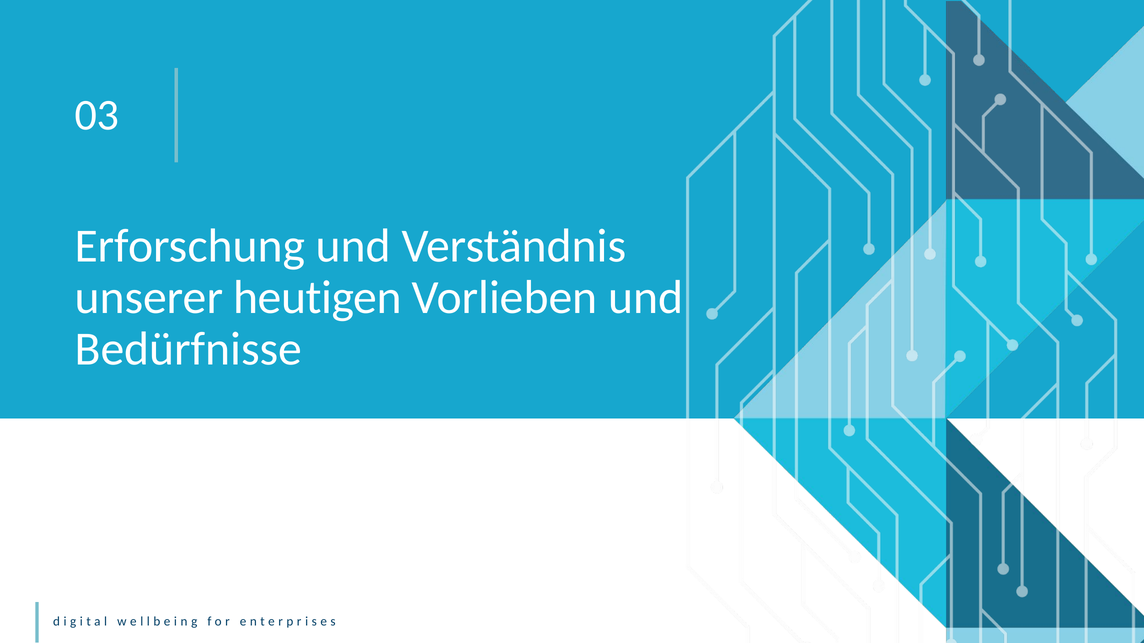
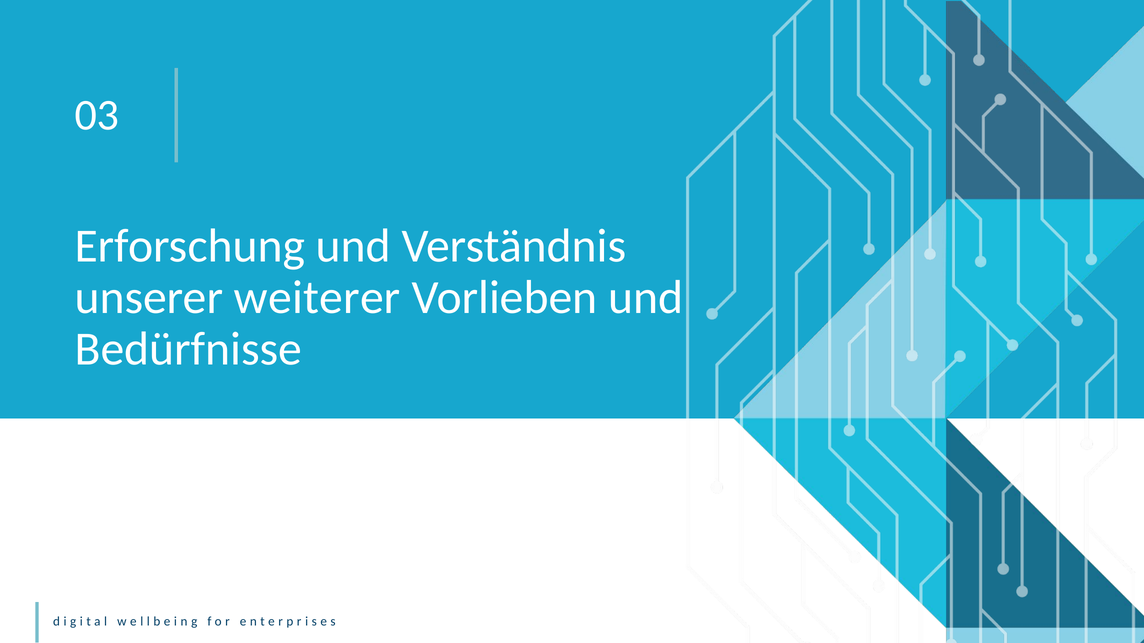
heutigen: heutigen -> weiterer
